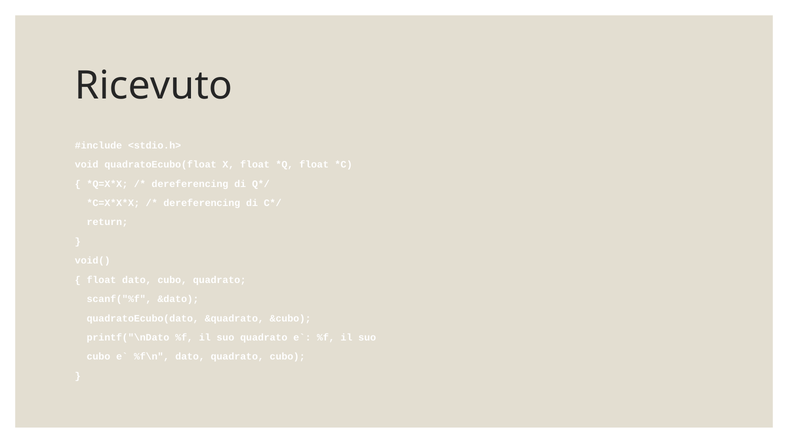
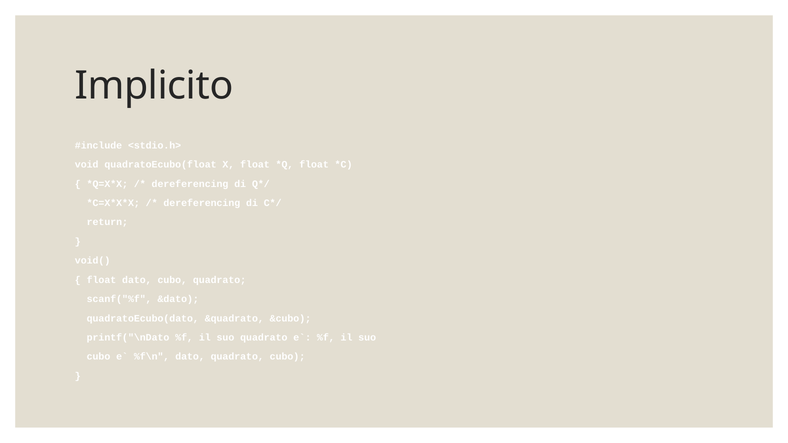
Ricevuto: Ricevuto -> Implicito
